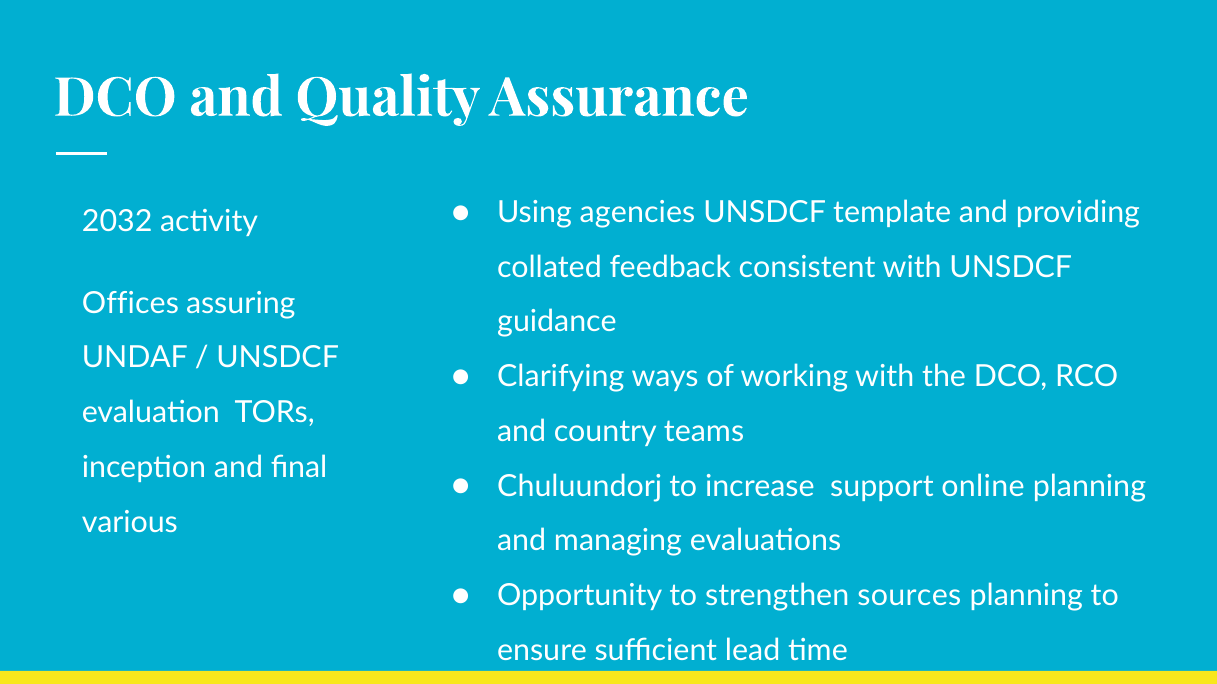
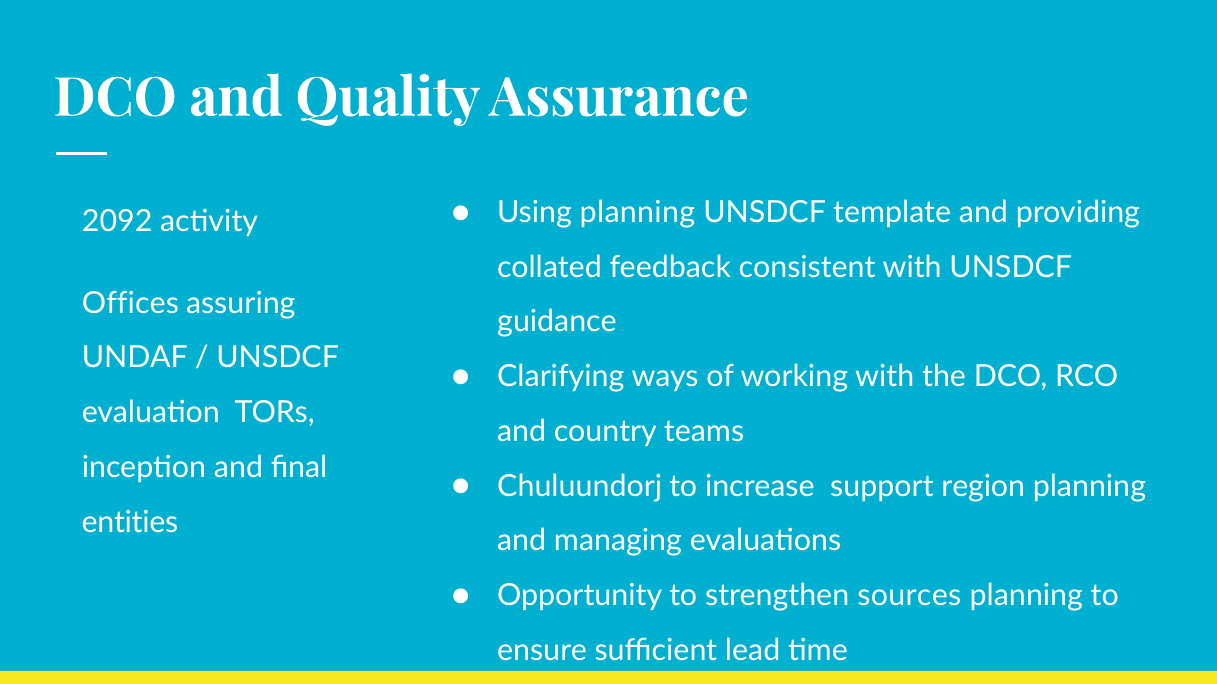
Using agencies: agencies -> planning
2032: 2032 -> 2092
online: online -> region
various: various -> entities
